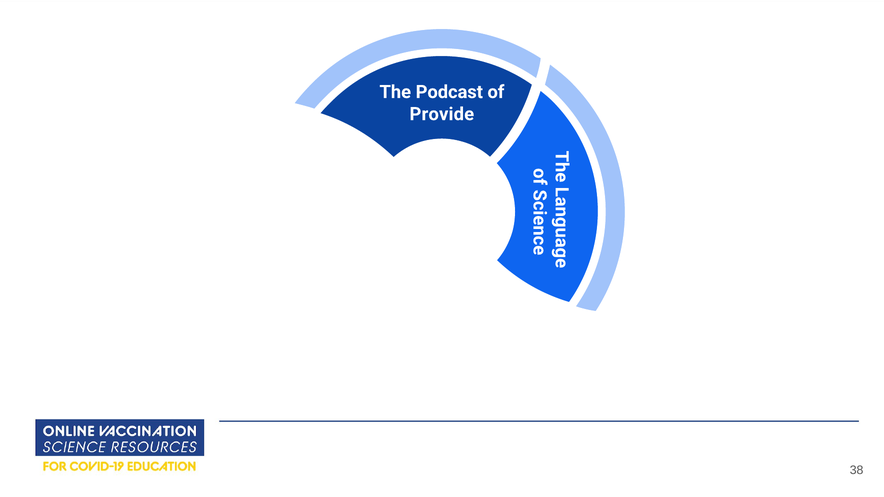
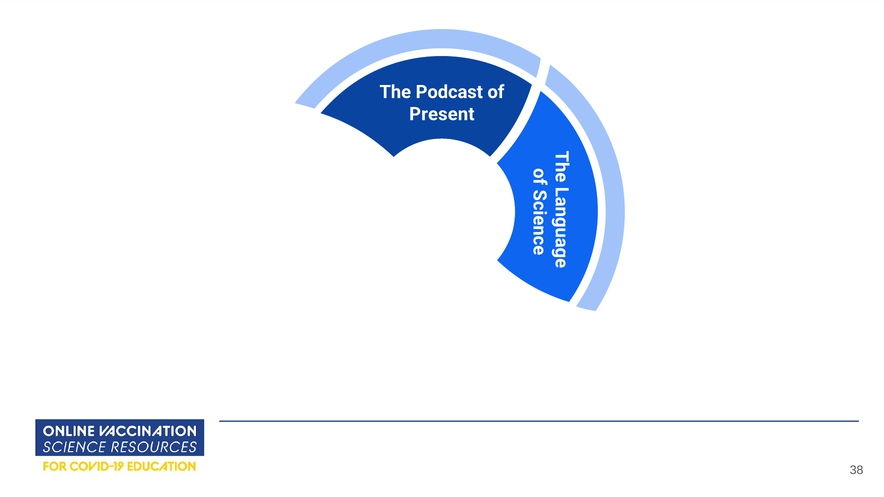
Provide: Provide -> Present
